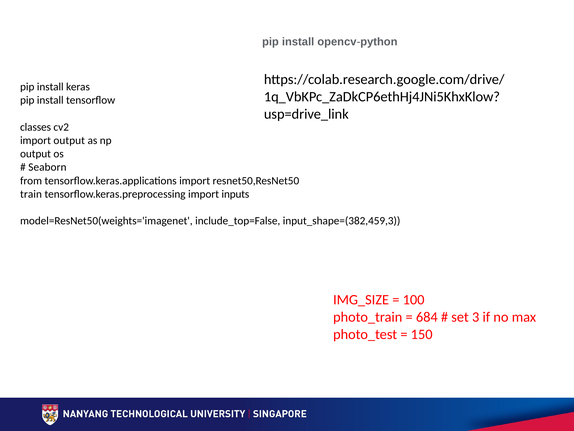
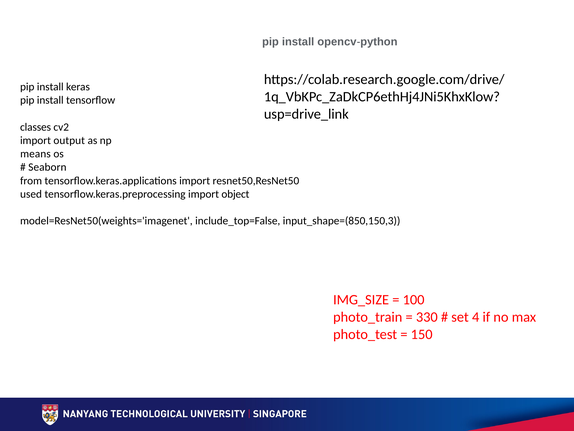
output at (36, 154): output -> means
train: train -> used
inputs: inputs -> object
input_shape=(382,459,3: input_shape=(382,459,3 -> input_shape=(850,150,3
684: 684 -> 330
3: 3 -> 4
